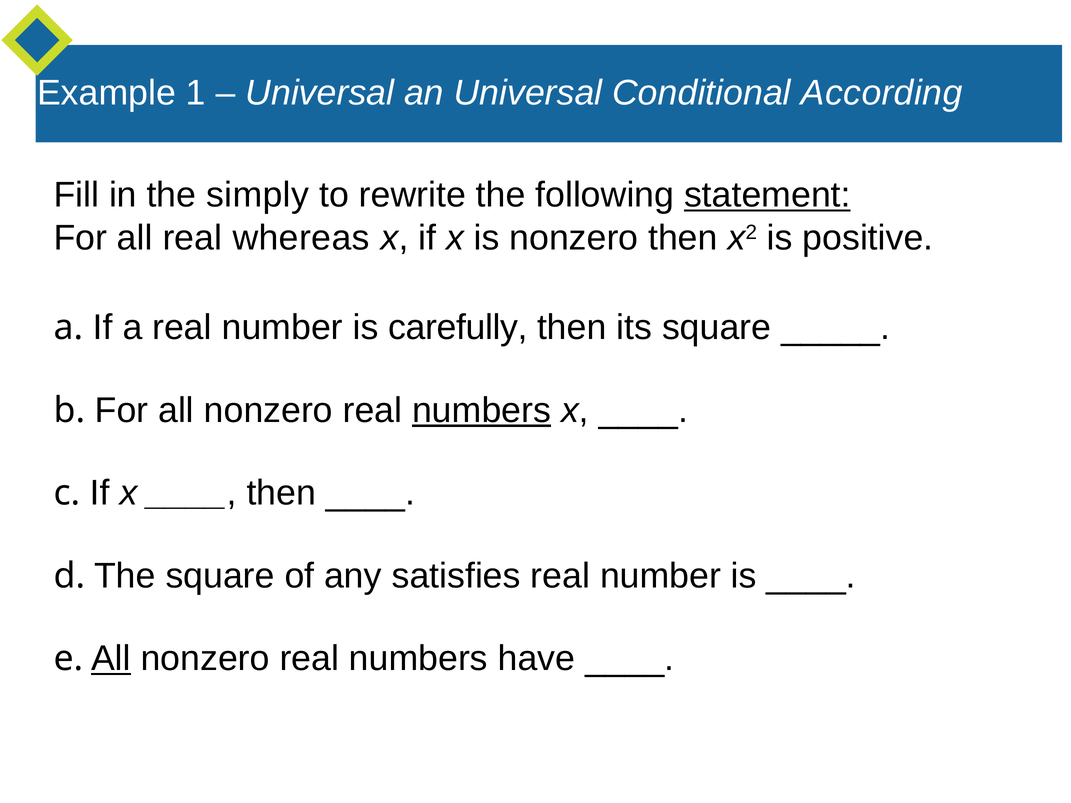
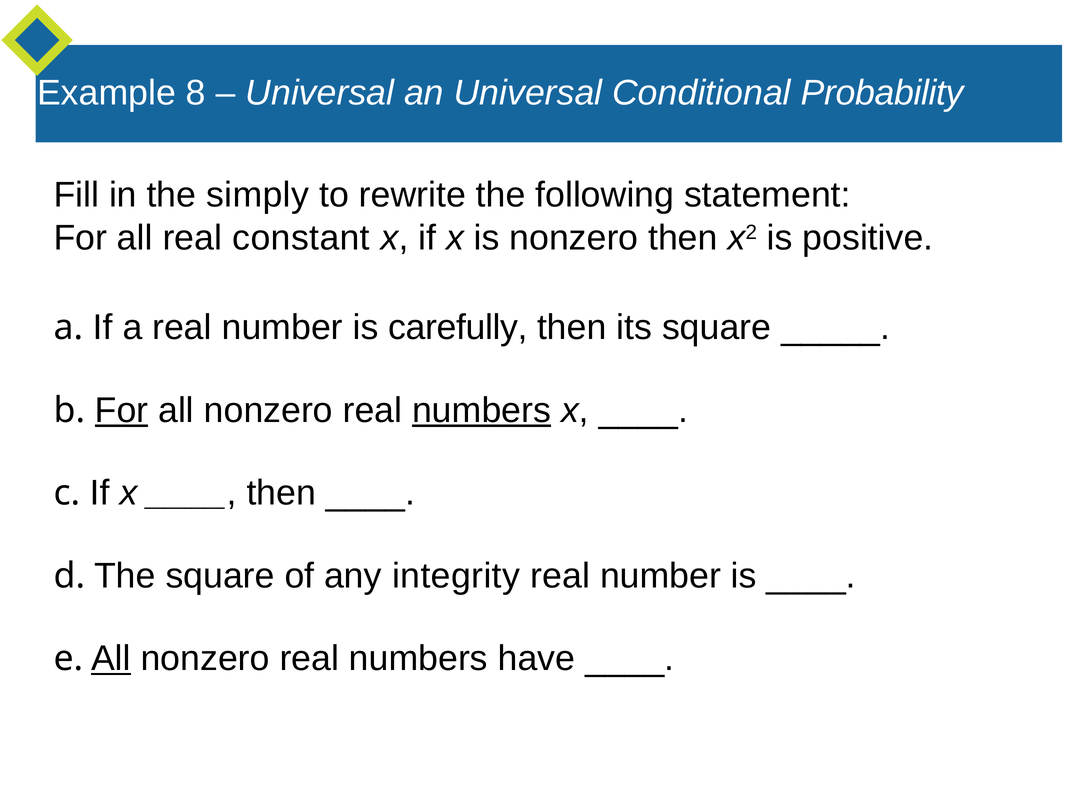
1: 1 -> 8
According: According -> Probability
statement underline: present -> none
whereas: whereas -> constant
For at (122, 411) underline: none -> present
satisfies: satisfies -> integrity
